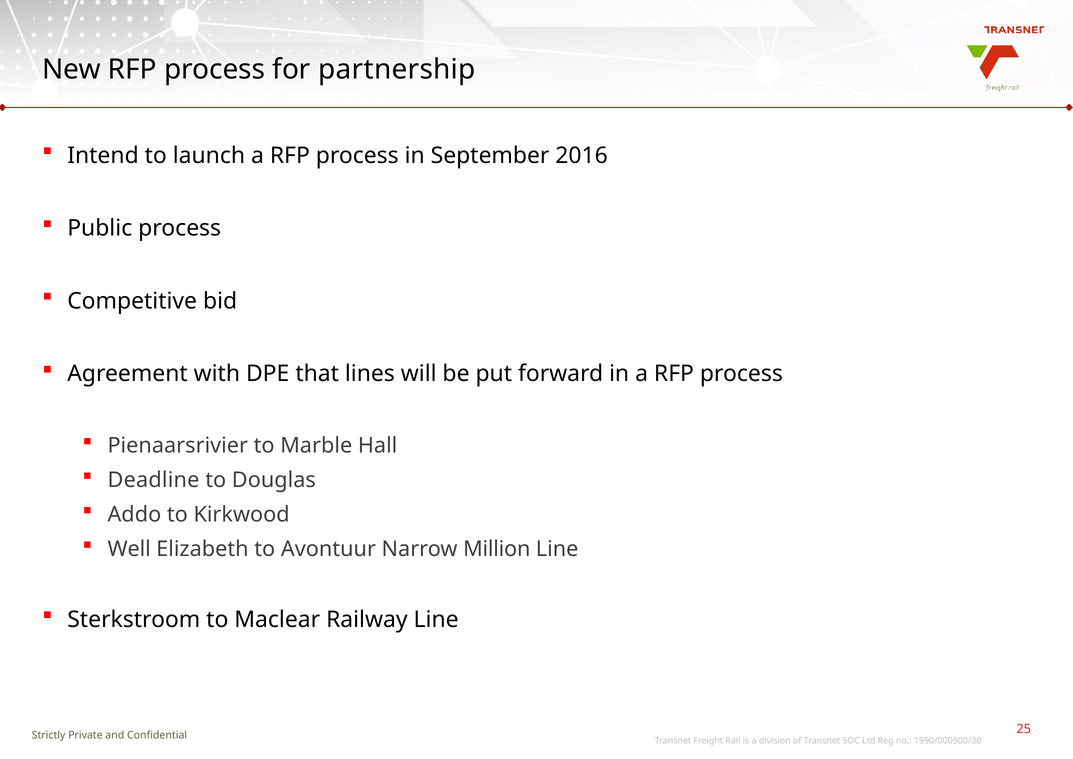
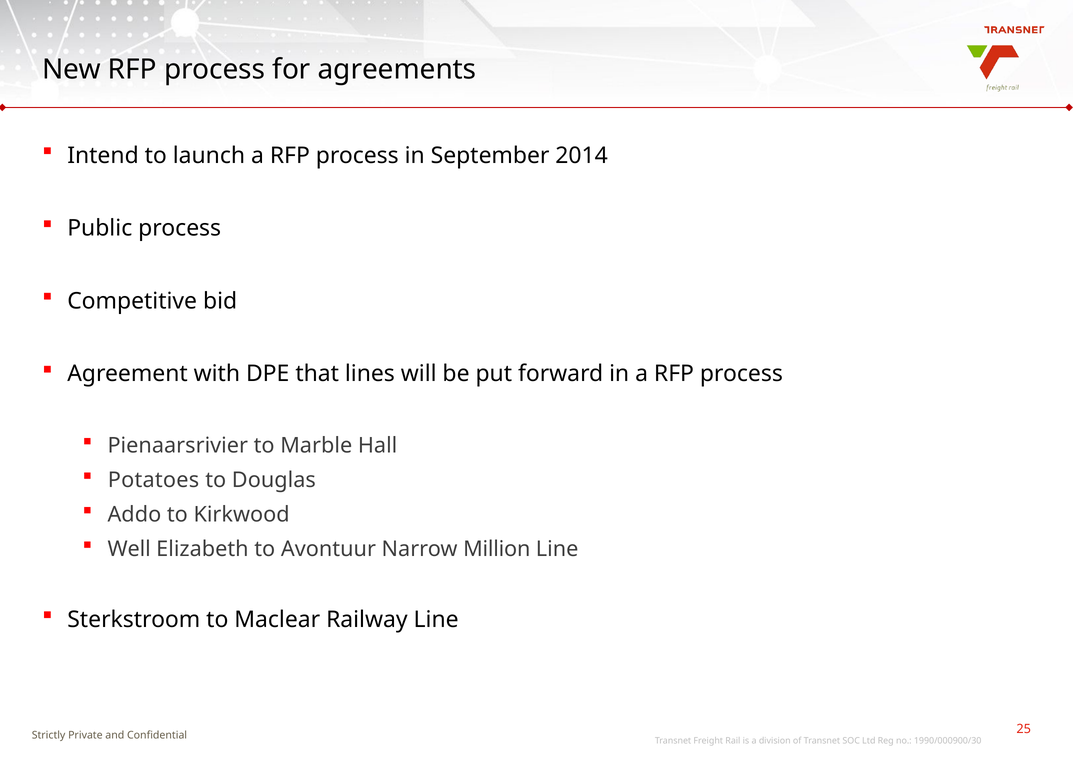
partnership: partnership -> agreements
2016: 2016 -> 2014
Deadline: Deadline -> Potatoes
